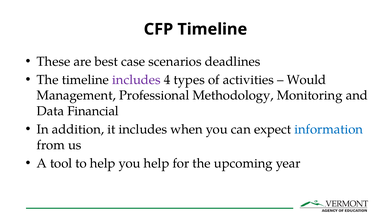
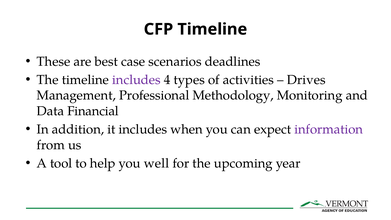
Would: Would -> Drives
information colour: blue -> purple
you help: help -> well
